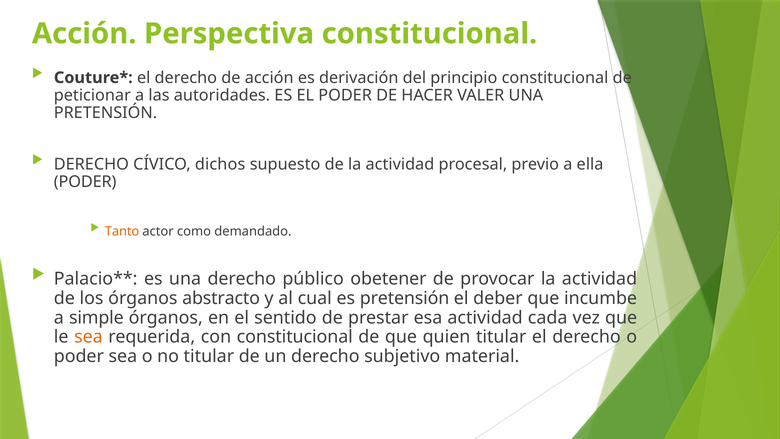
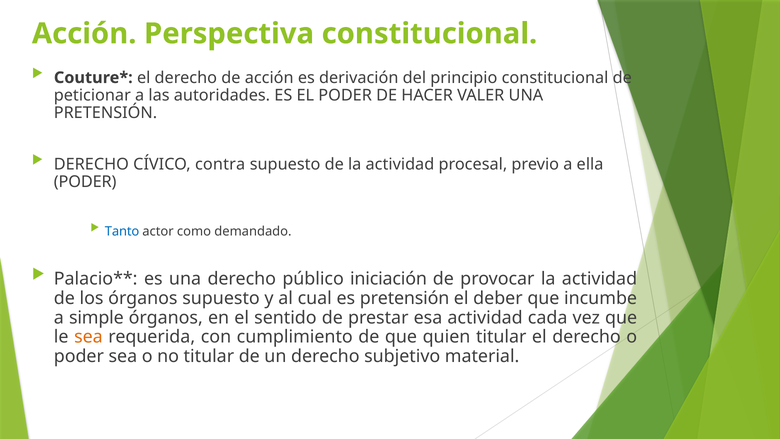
dichos: dichos -> contra
Tanto colour: orange -> blue
obetener: obetener -> iniciación
órganos abstracto: abstracto -> supuesto
con constitucional: constitucional -> cumplimiento
